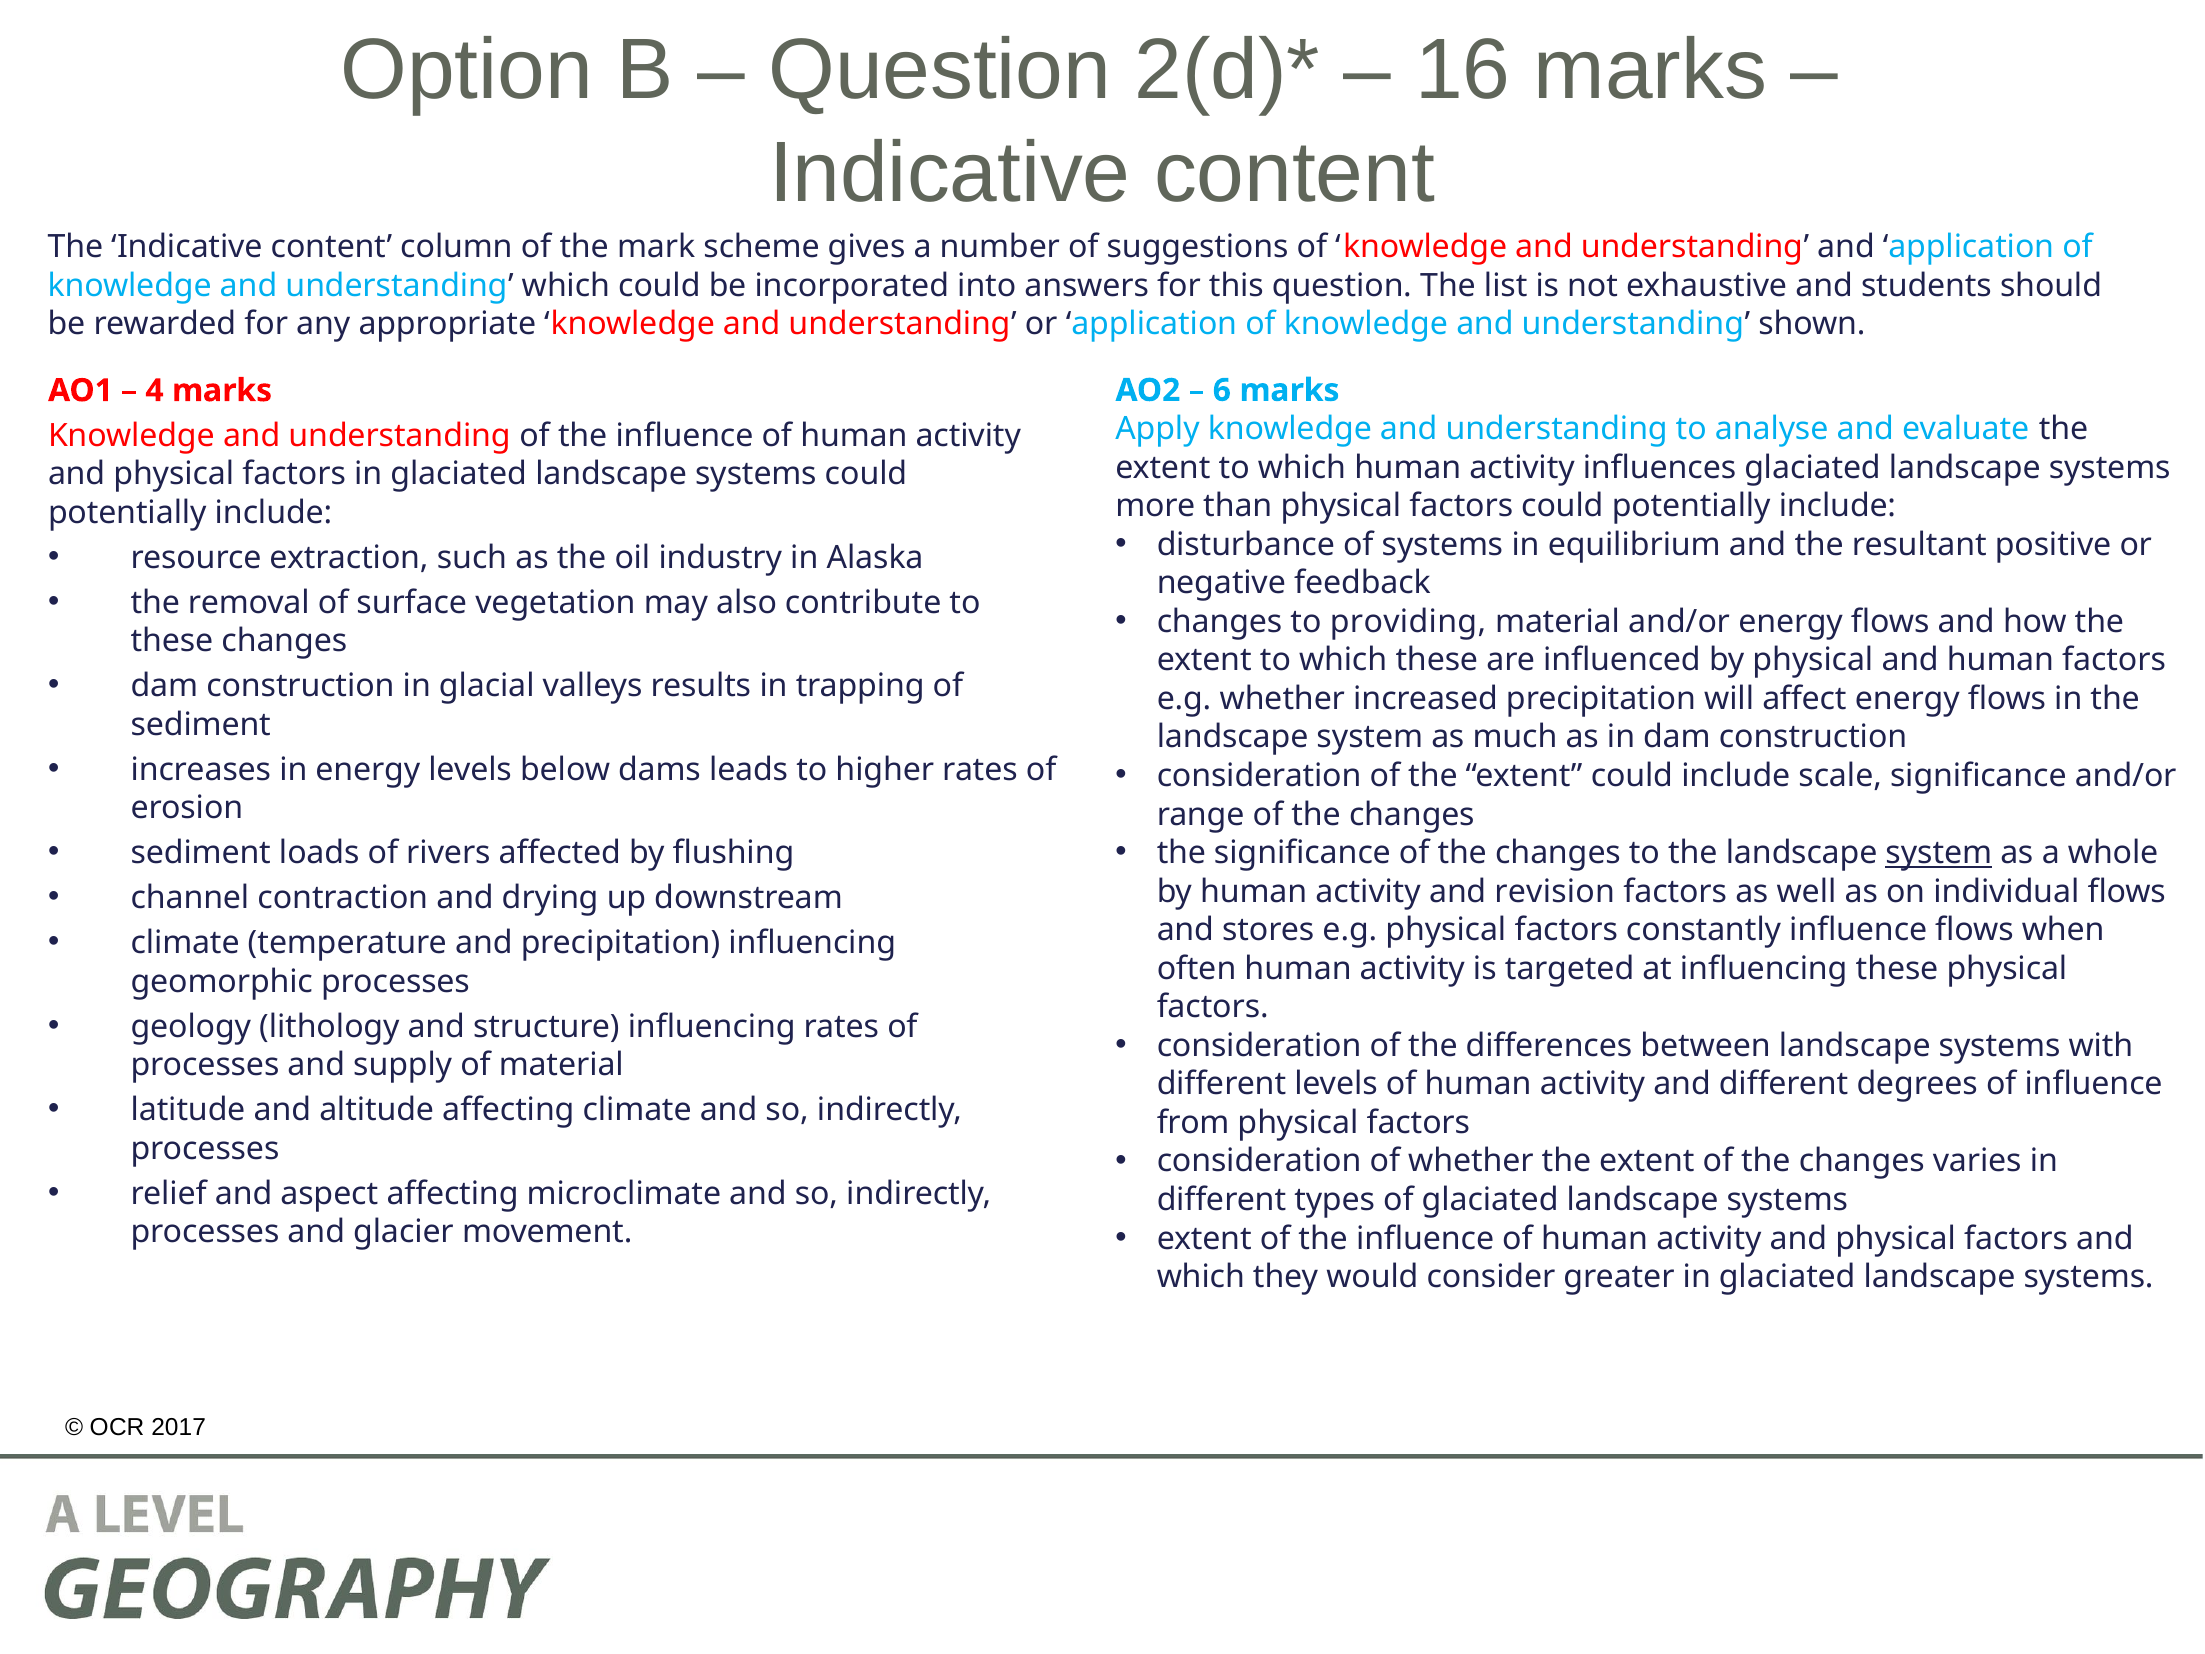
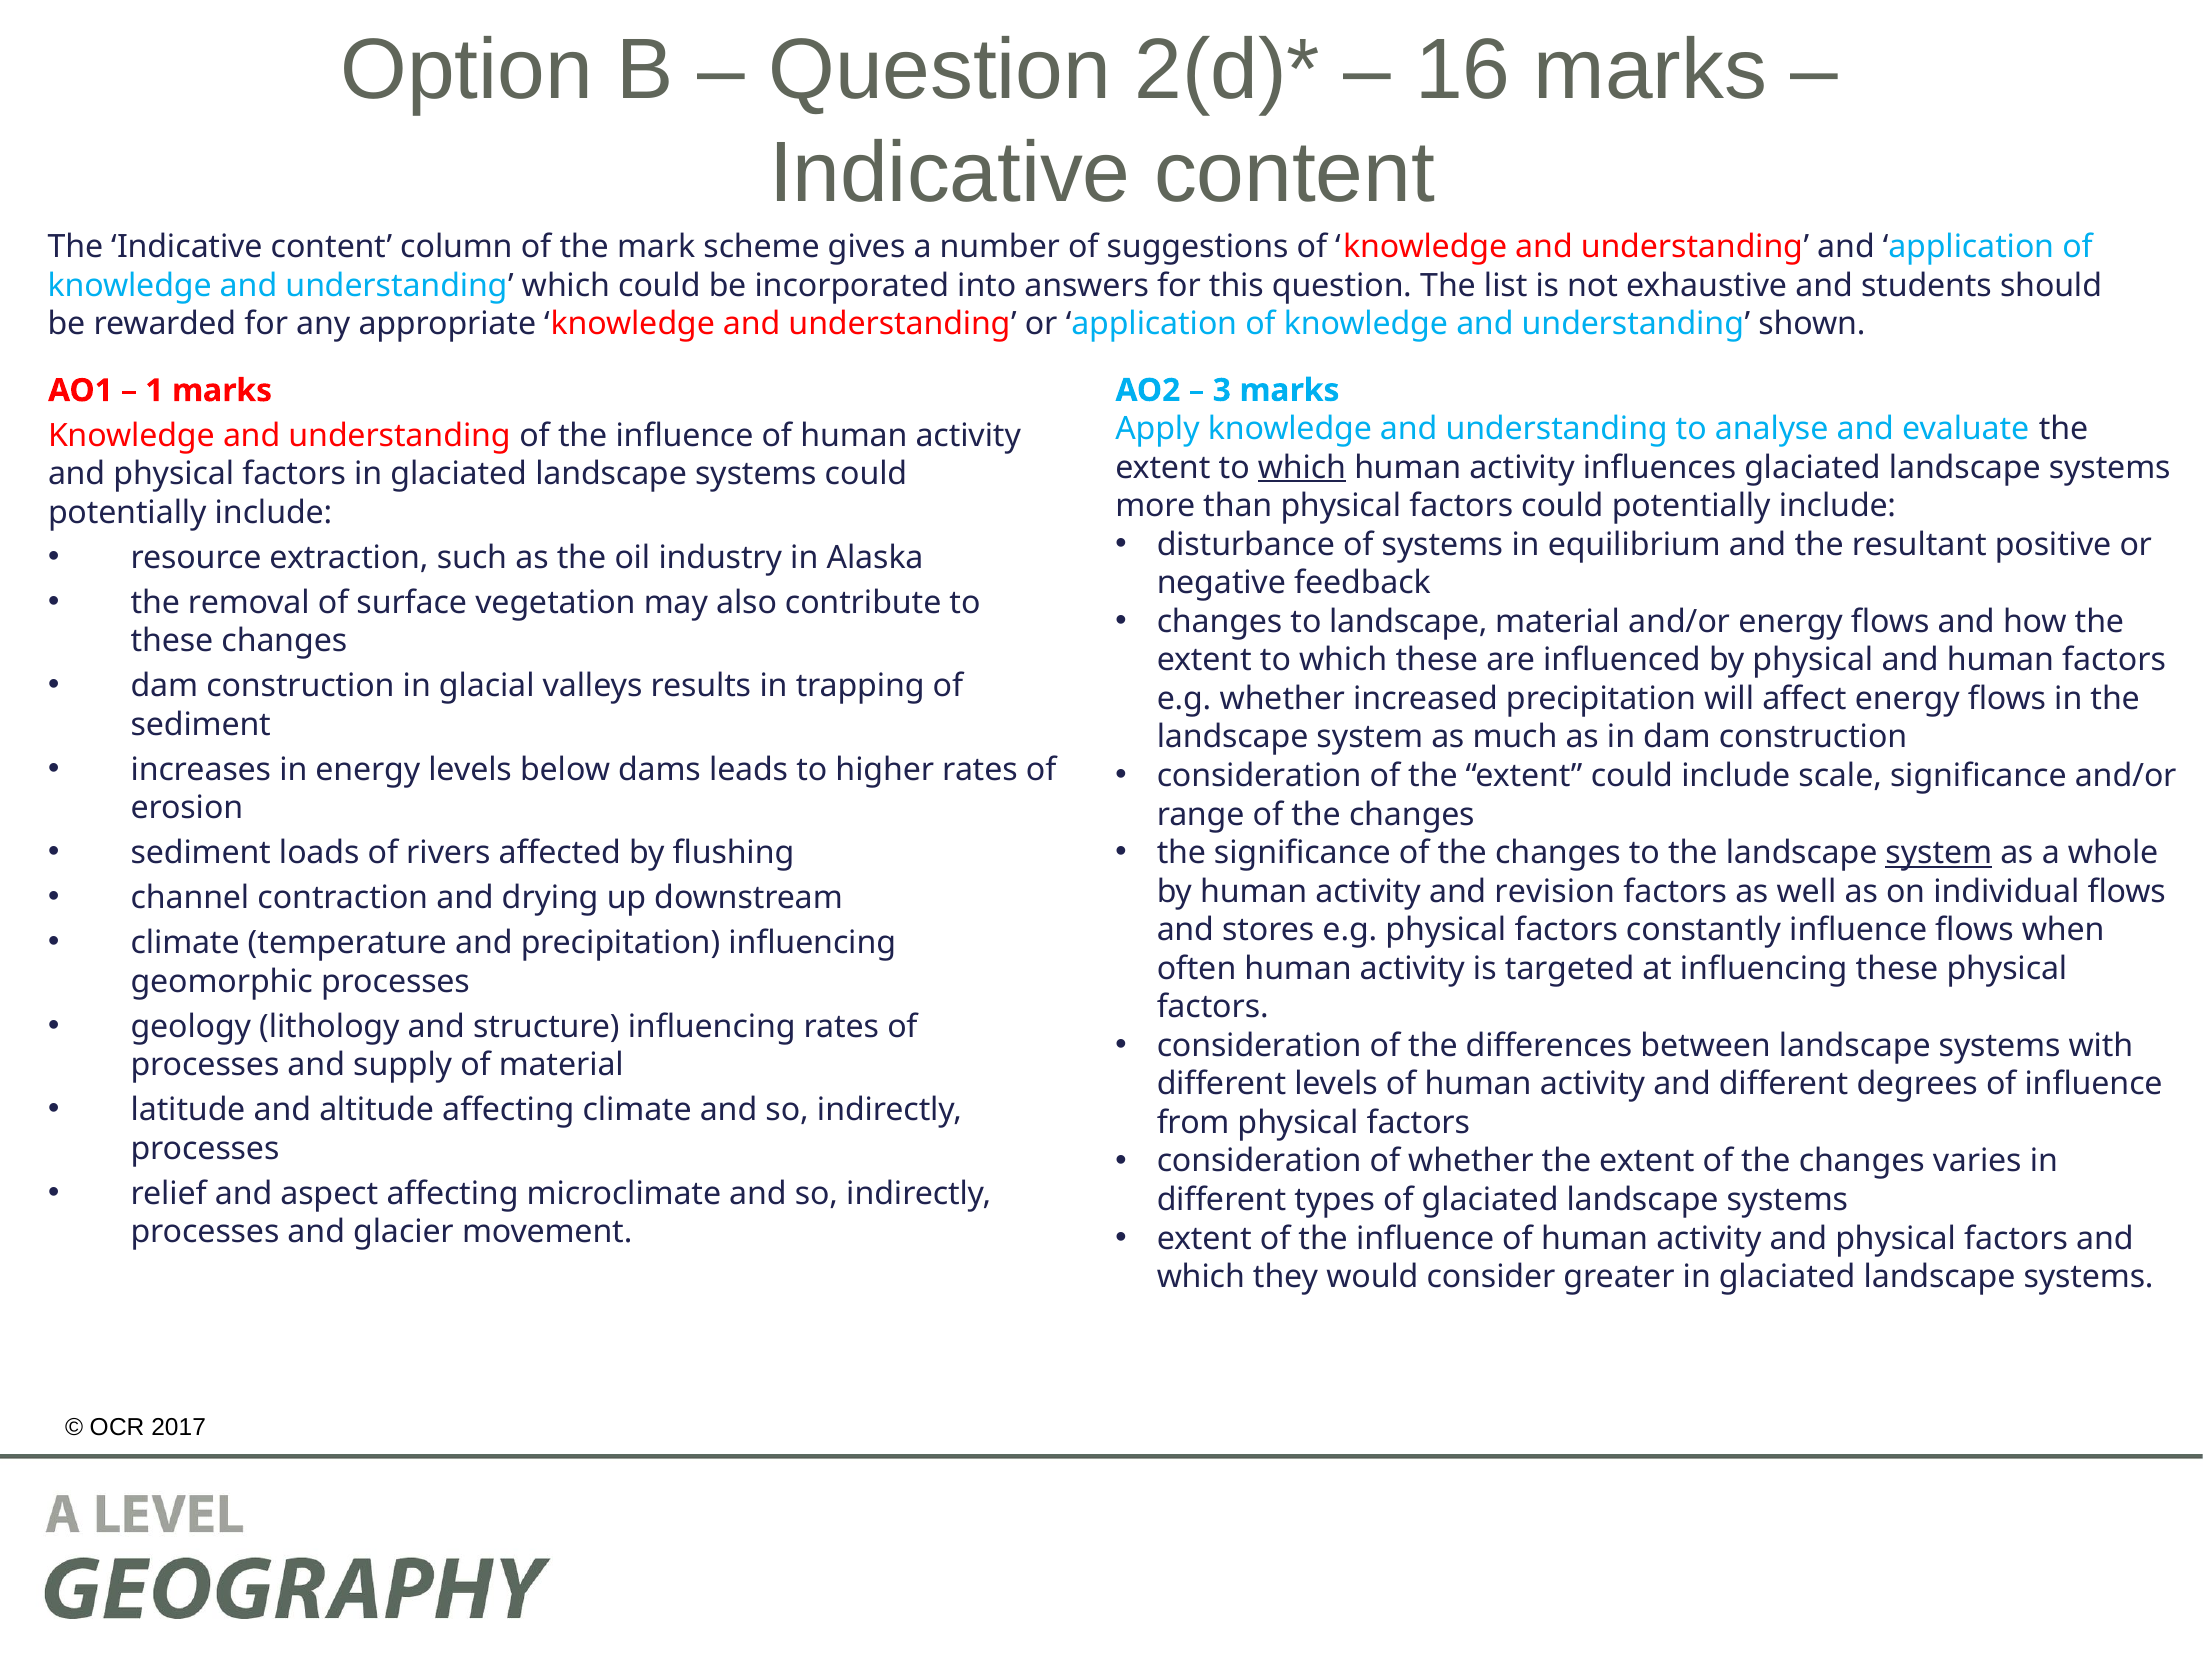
6: 6 -> 3
4: 4 -> 1
which at (1302, 467) underline: none -> present
to providing: providing -> landscape
